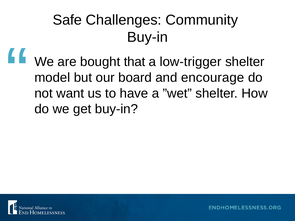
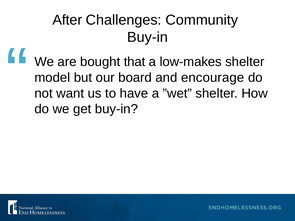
Safe: Safe -> After
low-trigger: low-trigger -> low-makes
